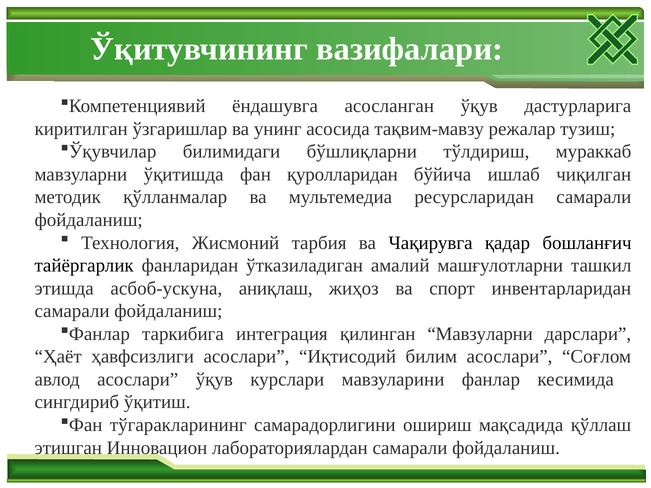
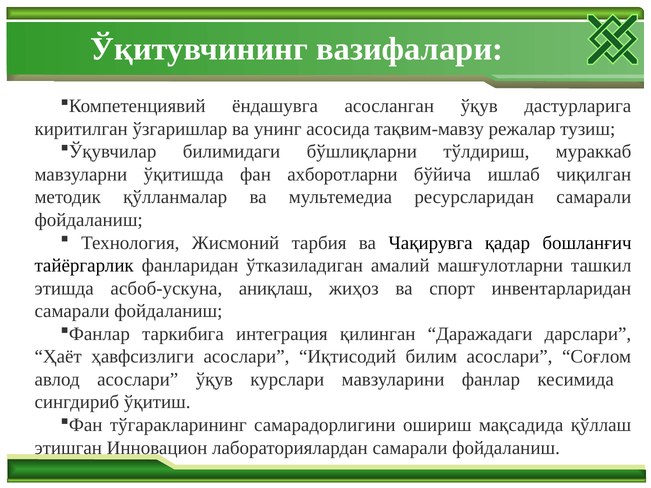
қуролларидан: қуролларидан -> ахборотларни
қилинган Мавзуларни: Мавзуларни -> Даражадаги
